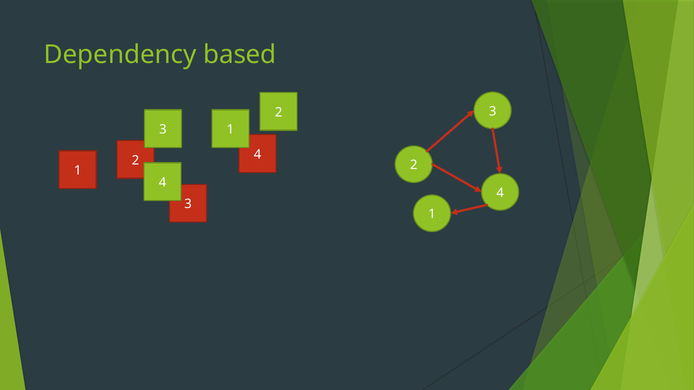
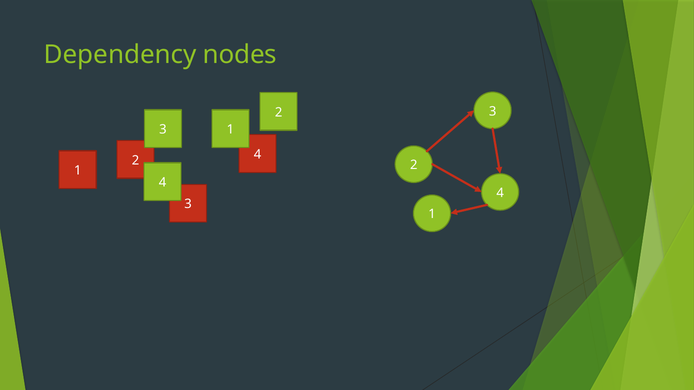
based: based -> nodes
